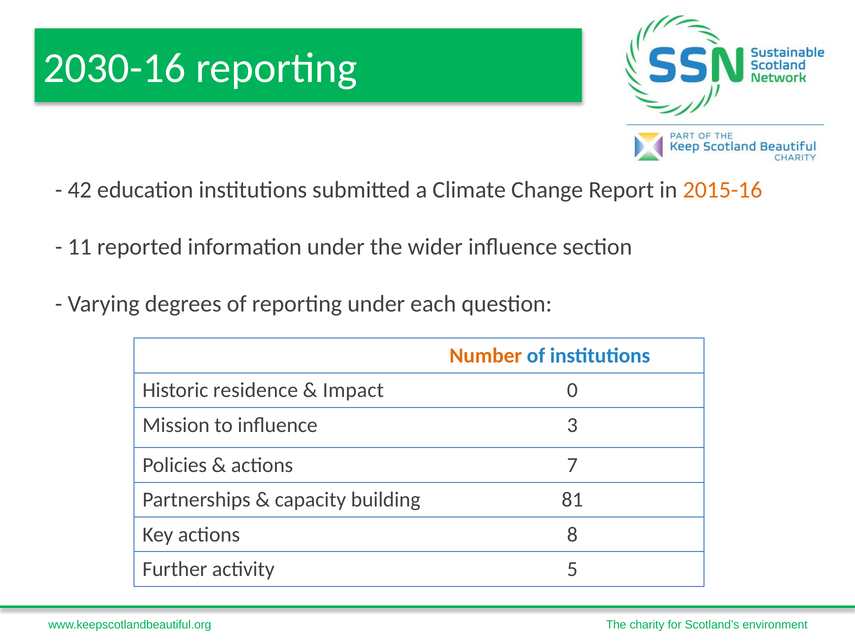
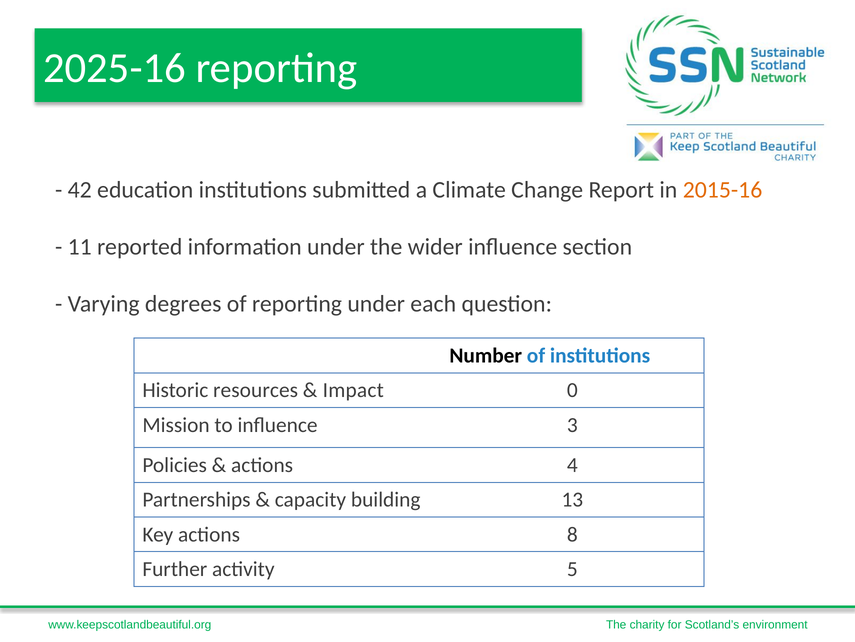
2030-16: 2030-16 -> 2025-16
Number colour: orange -> black
residence: residence -> resources
7: 7 -> 4
81: 81 -> 13
